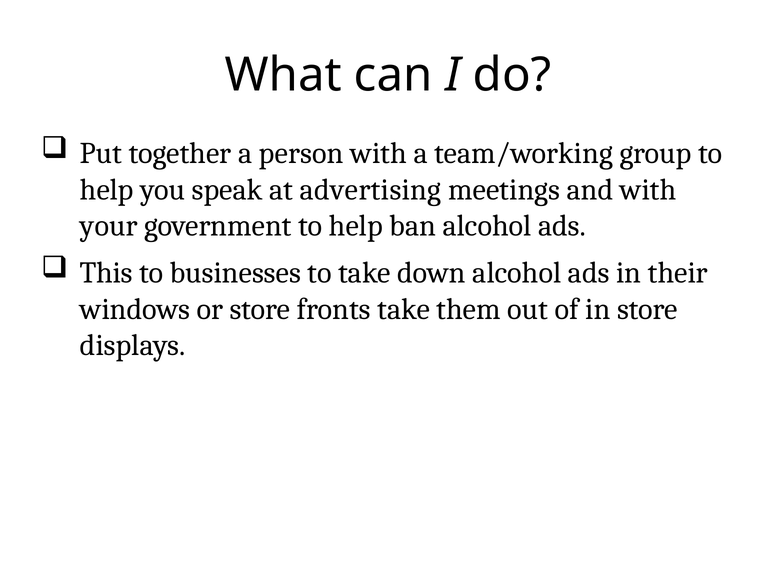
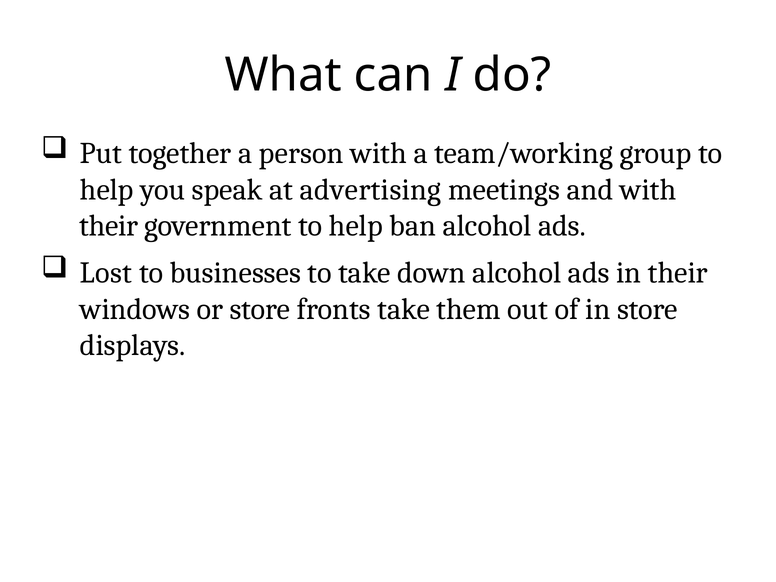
your at (109, 226): your -> their
This: This -> Lost
